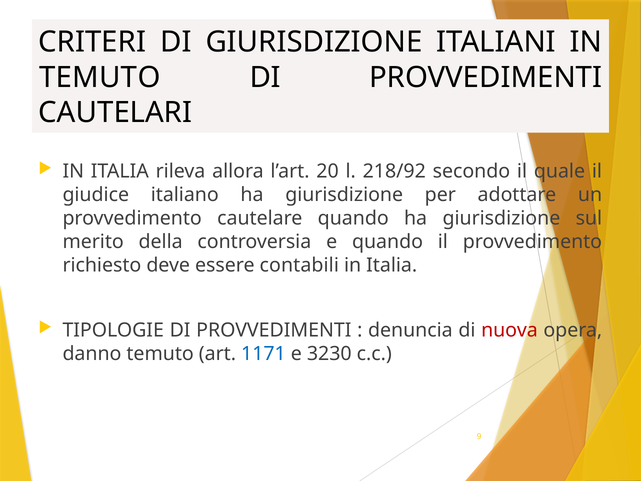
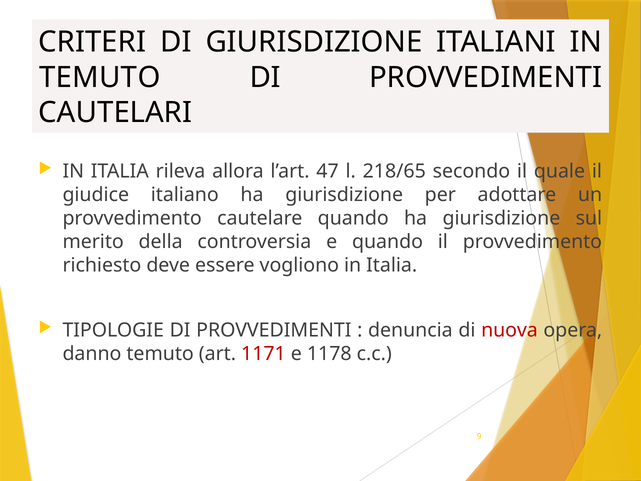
20: 20 -> 47
218/92: 218/92 -> 218/65
contabili: contabili -> vogliono
1171 colour: blue -> red
3230: 3230 -> 1178
